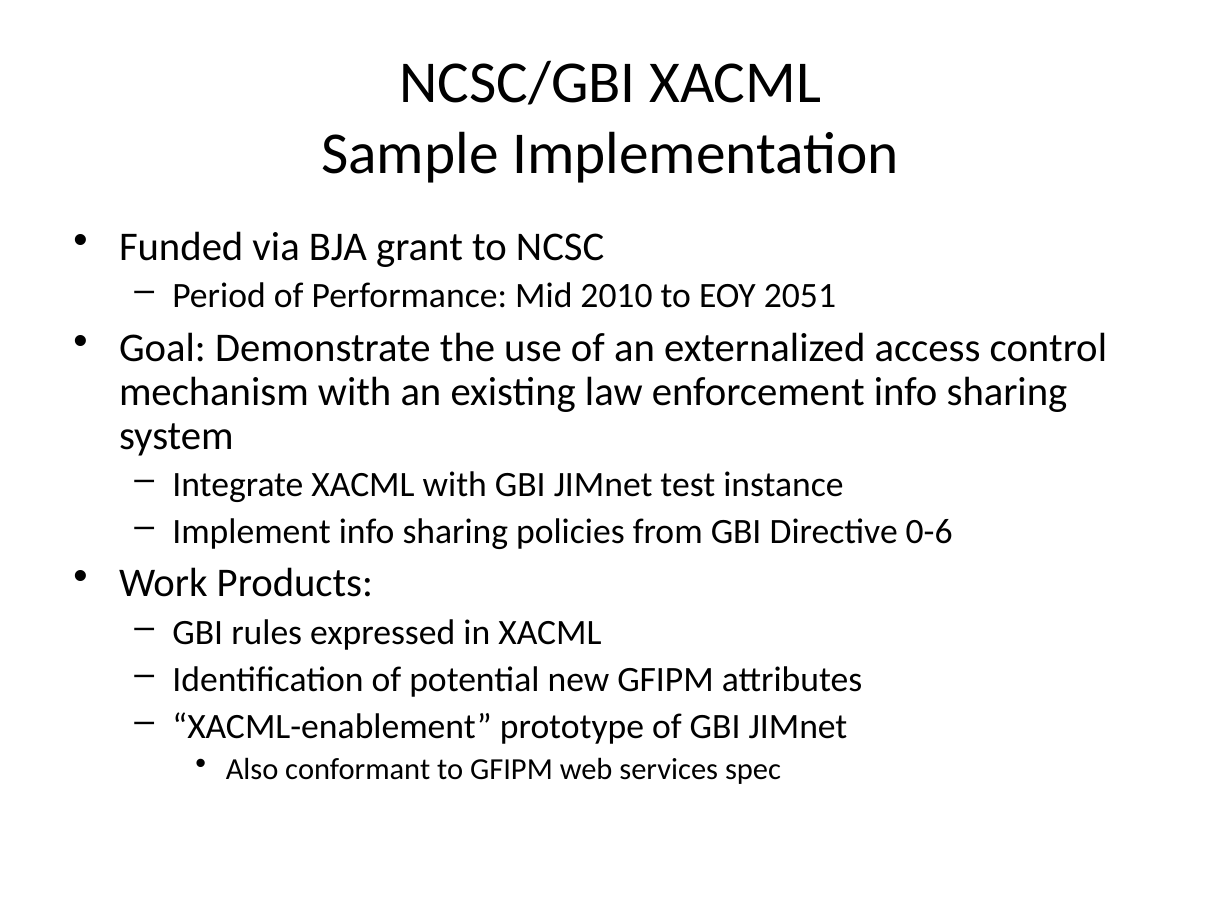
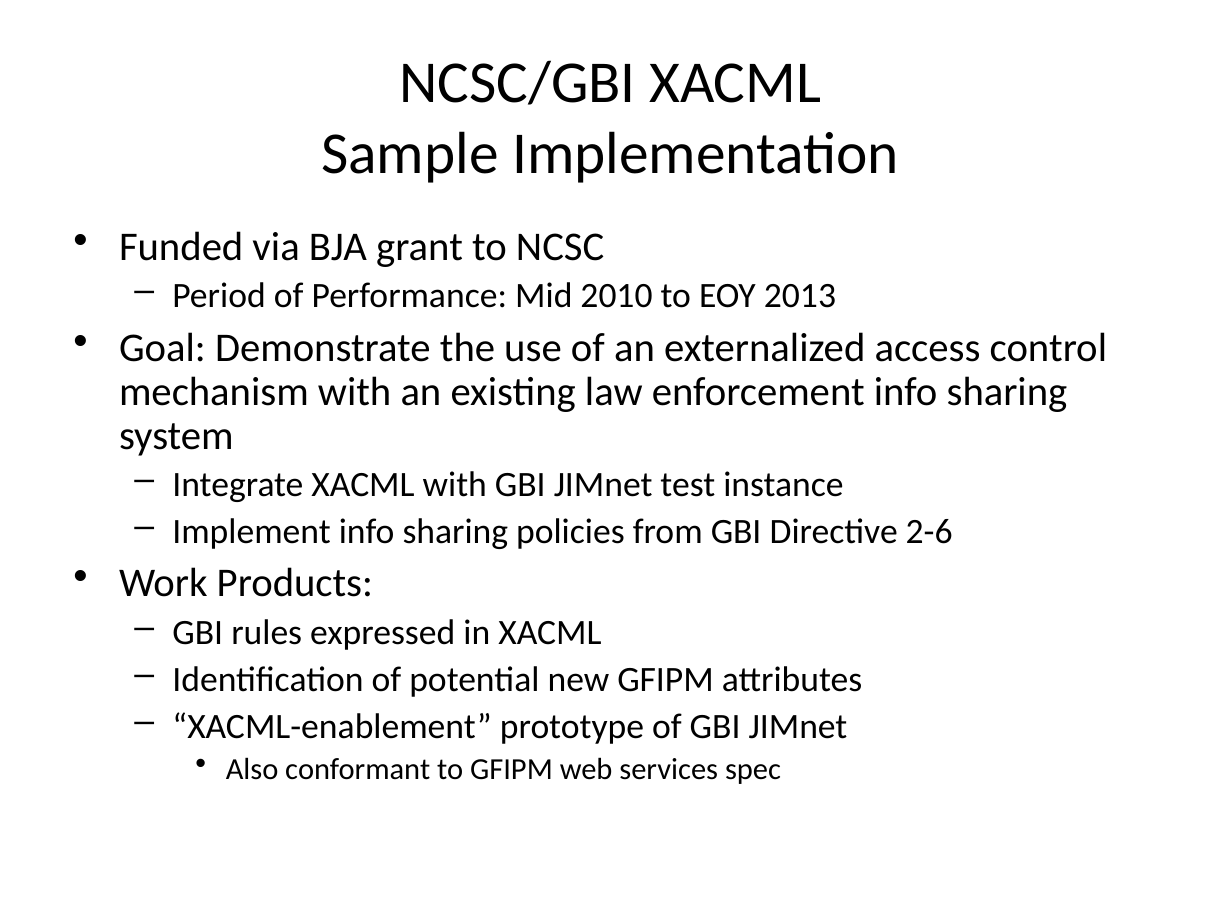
2051: 2051 -> 2013
0-6: 0-6 -> 2-6
